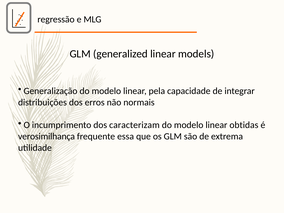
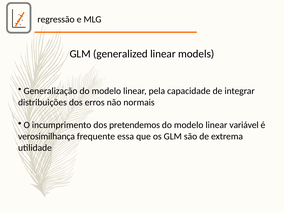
caracterizam: caracterizam -> pretendemos
obtidas: obtidas -> variável
